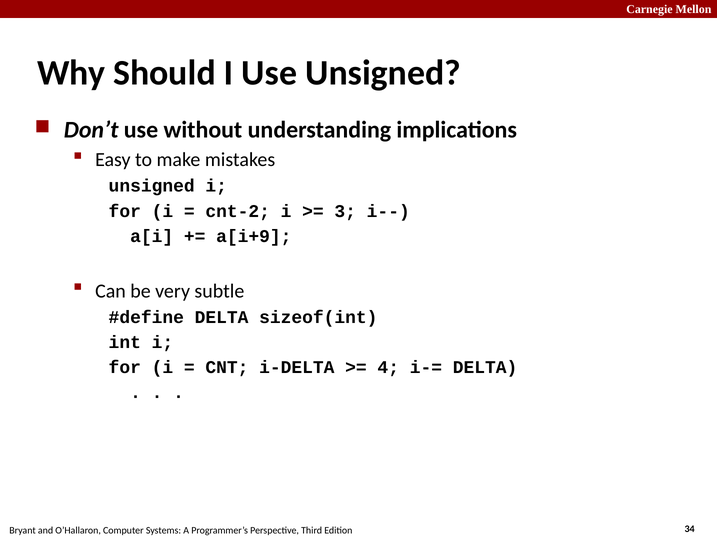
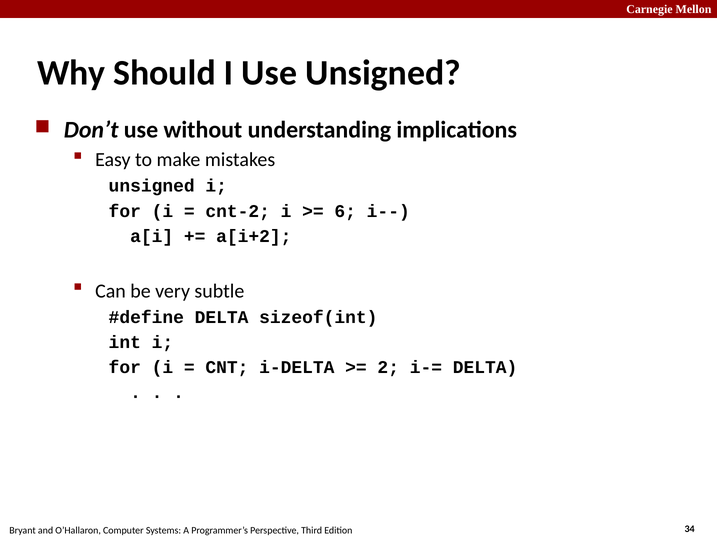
3: 3 -> 6
a[i+9: a[i+9 -> a[i+2
4: 4 -> 2
